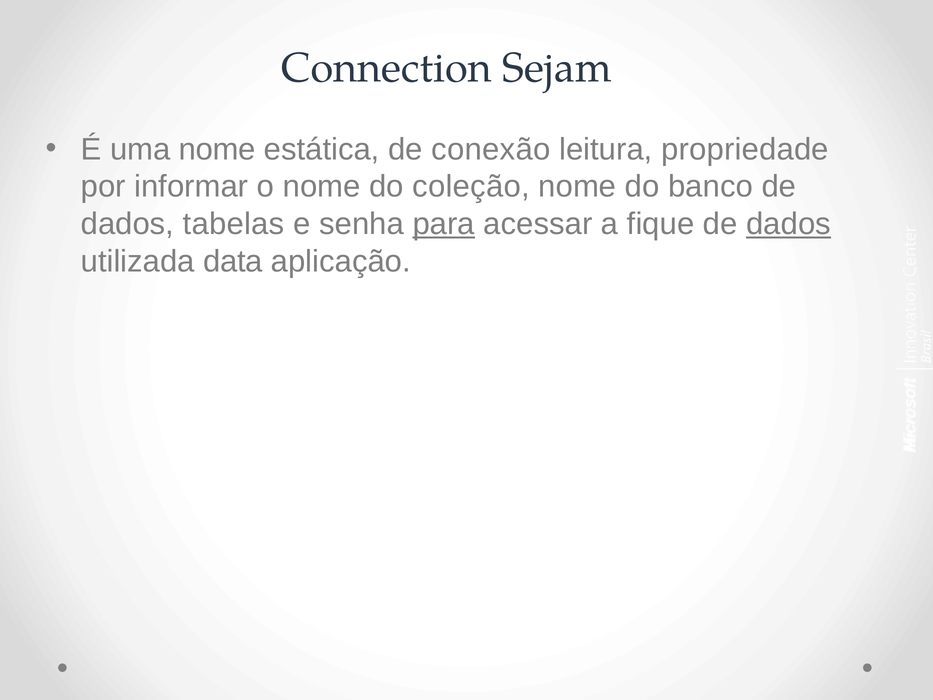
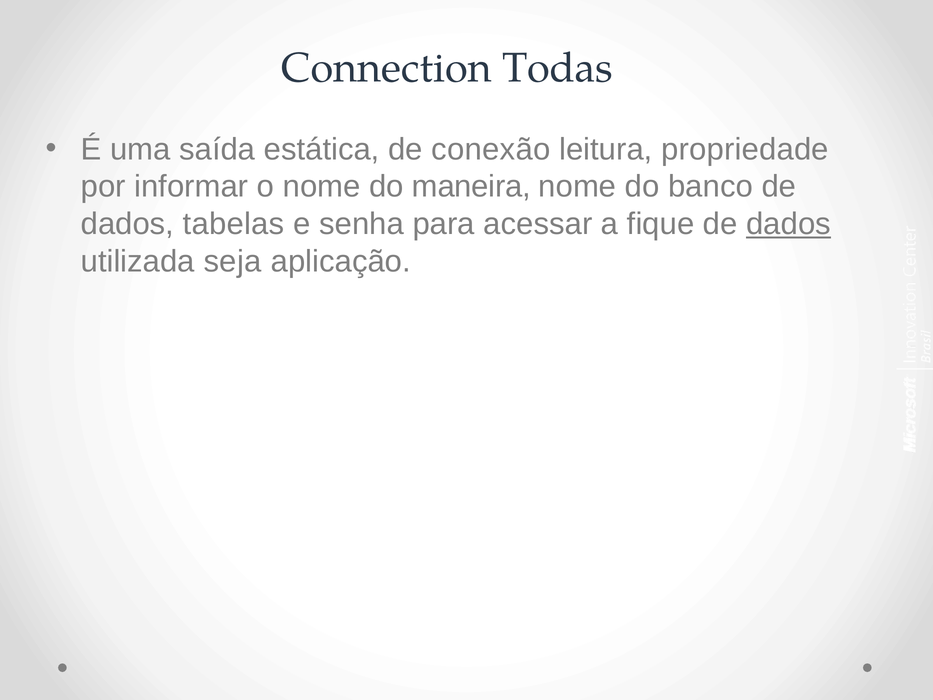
Sejam: Sejam -> Todas
uma nome: nome -> saída
coleção: coleção -> maneira
para underline: present -> none
data: data -> seja
